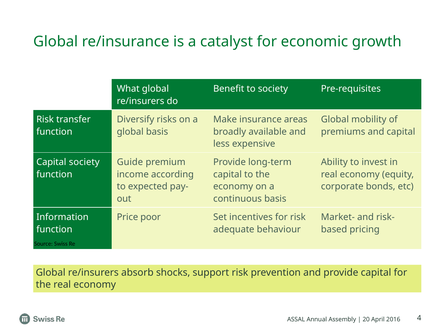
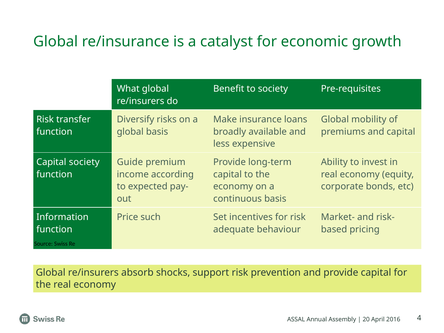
areas: areas -> loans
poor: poor -> such
